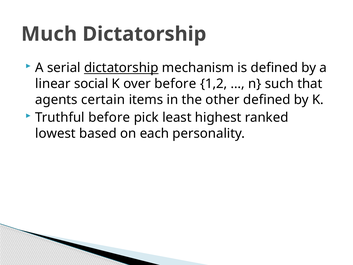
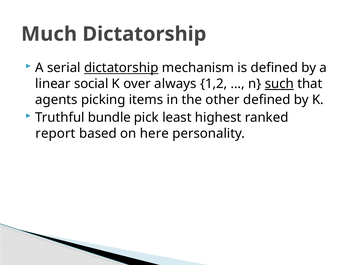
over before: before -> always
such underline: none -> present
certain: certain -> picking
Truthful before: before -> bundle
lowest: lowest -> report
each: each -> here
